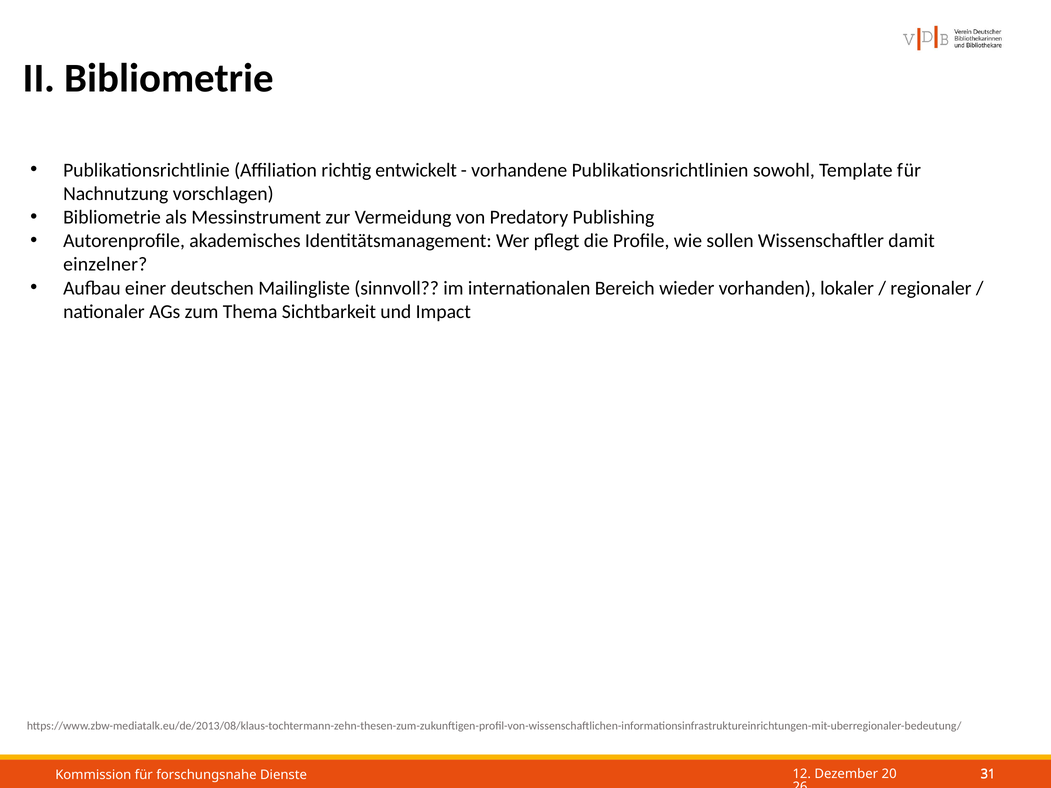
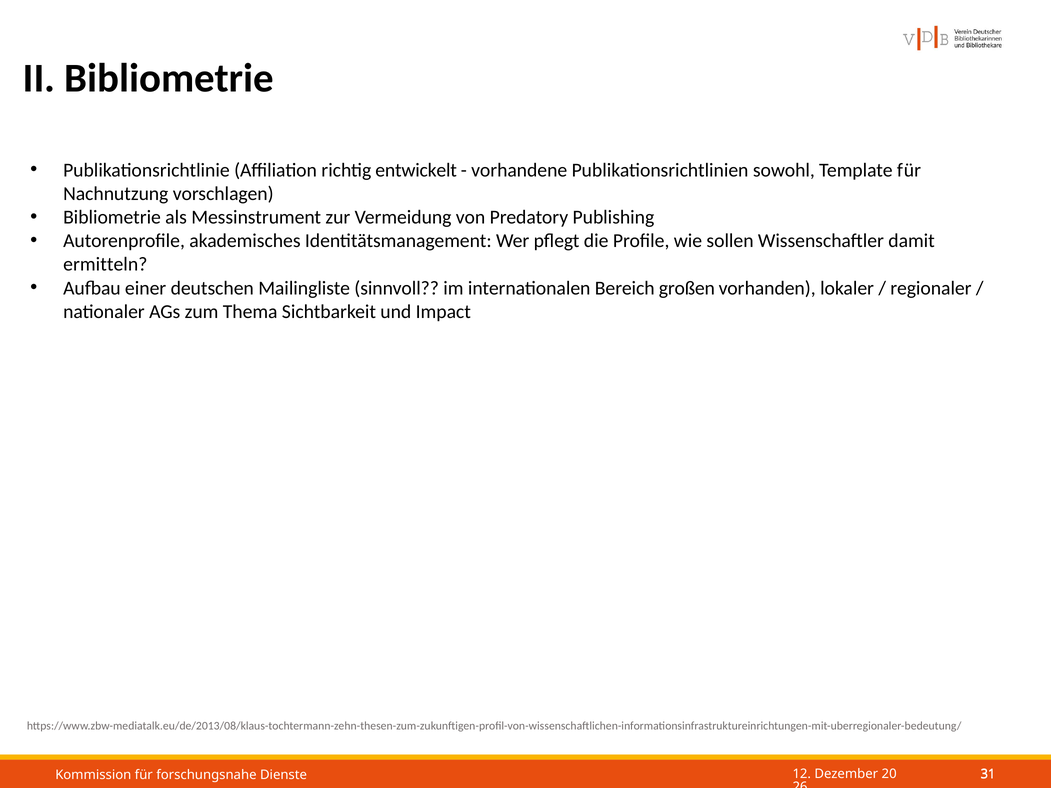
einzelner: einzelner -> ermitteln
wieder: wieder -> großen
